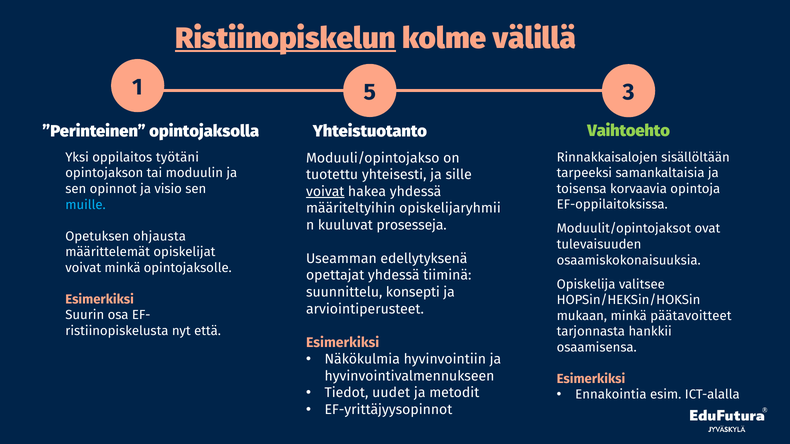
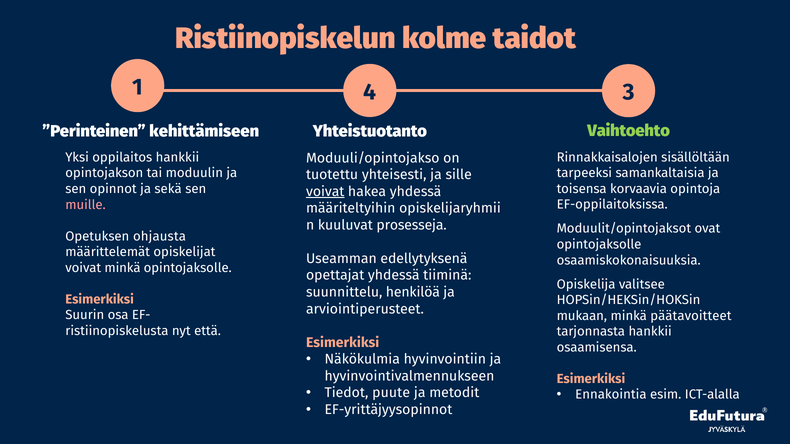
Ristiinopiskelun underline: present -> none
välillä: välillä -> taidot
5: 5 -> 4
opintojaksolla: opintojaksolla -> kehittämiseen
oppilaitos työtäni: työtäni -> hankkii
visio: visio -> sekä
muille colour: light blue -> pink
tulevaisuuden at (599, 245): tulevaisuuden -> opintojaksolle
konsepti: konsepti -> henkilöä
uudet: uudet -> puute
